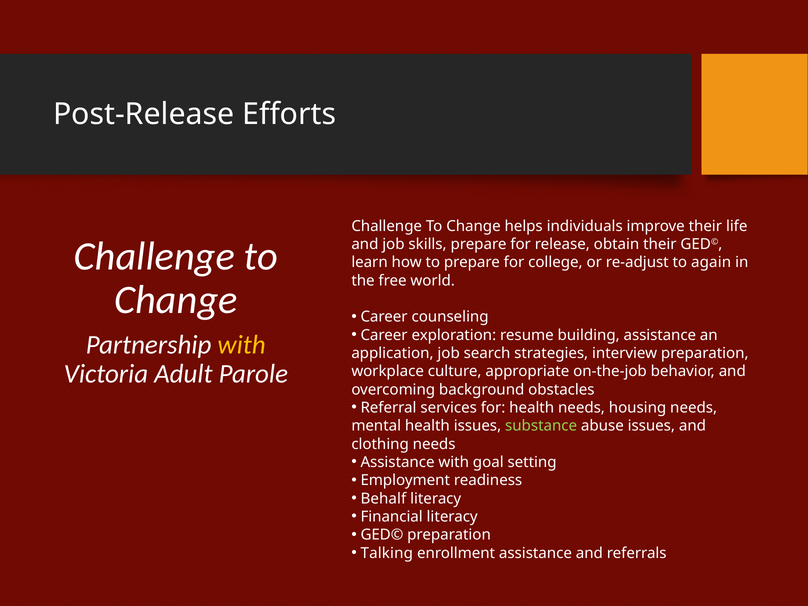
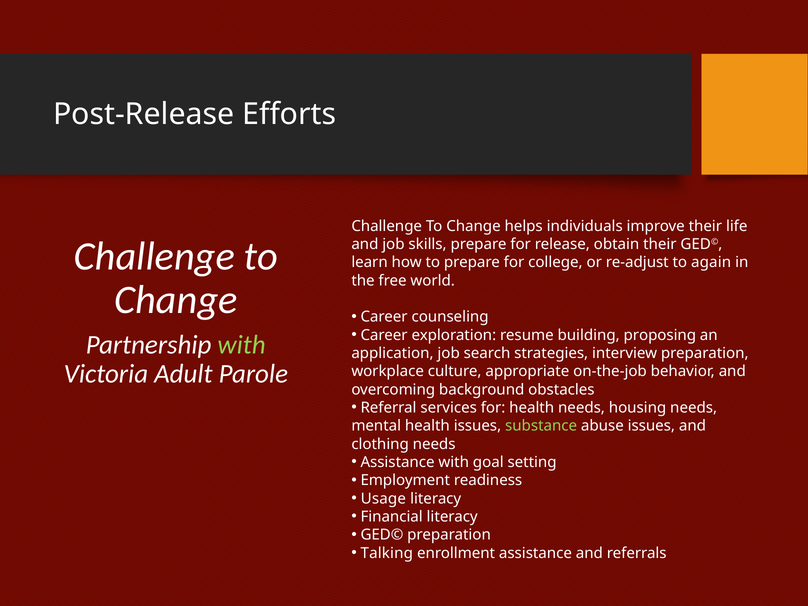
building assistance: assistance -> proposing
with at (242, 345) colour: yellow -> light green
Behalf: Behalf -> Usage
